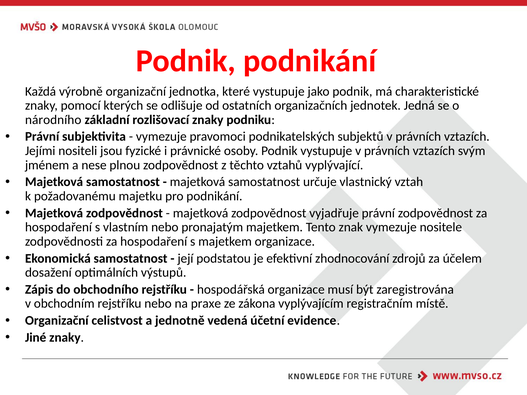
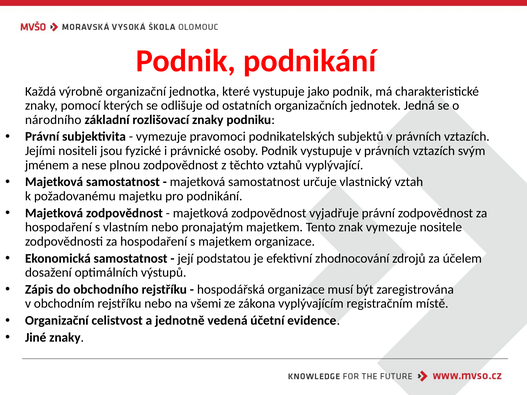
praxe: praxe -> všemi
